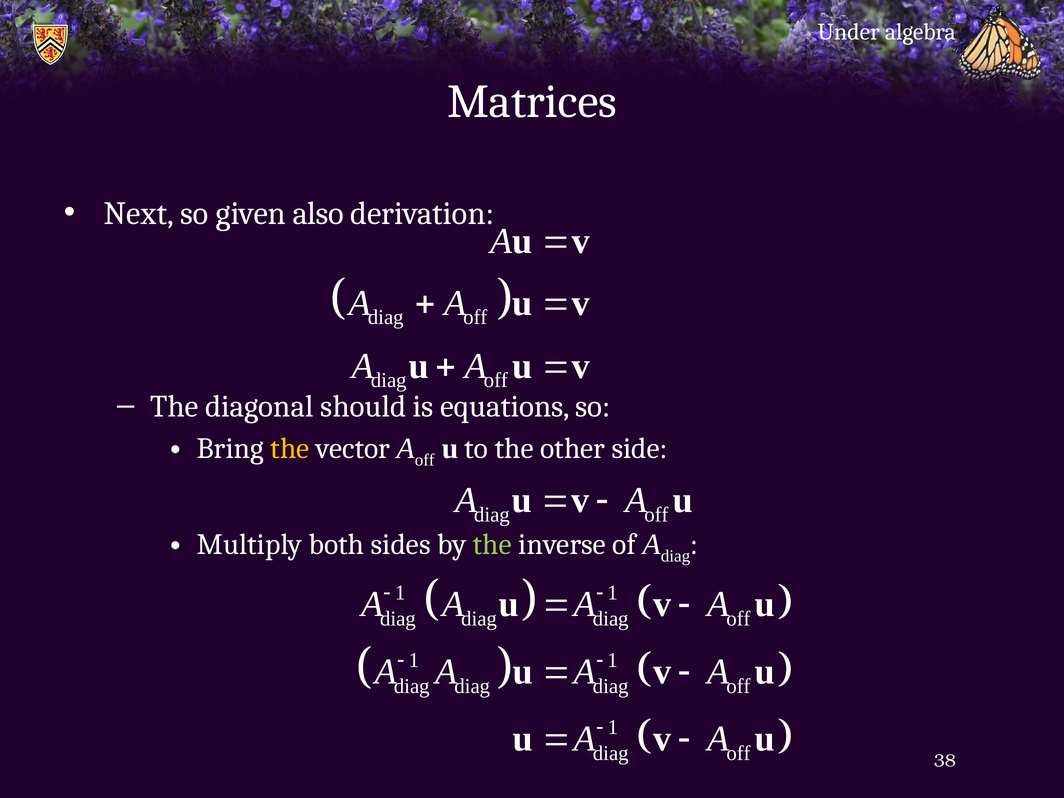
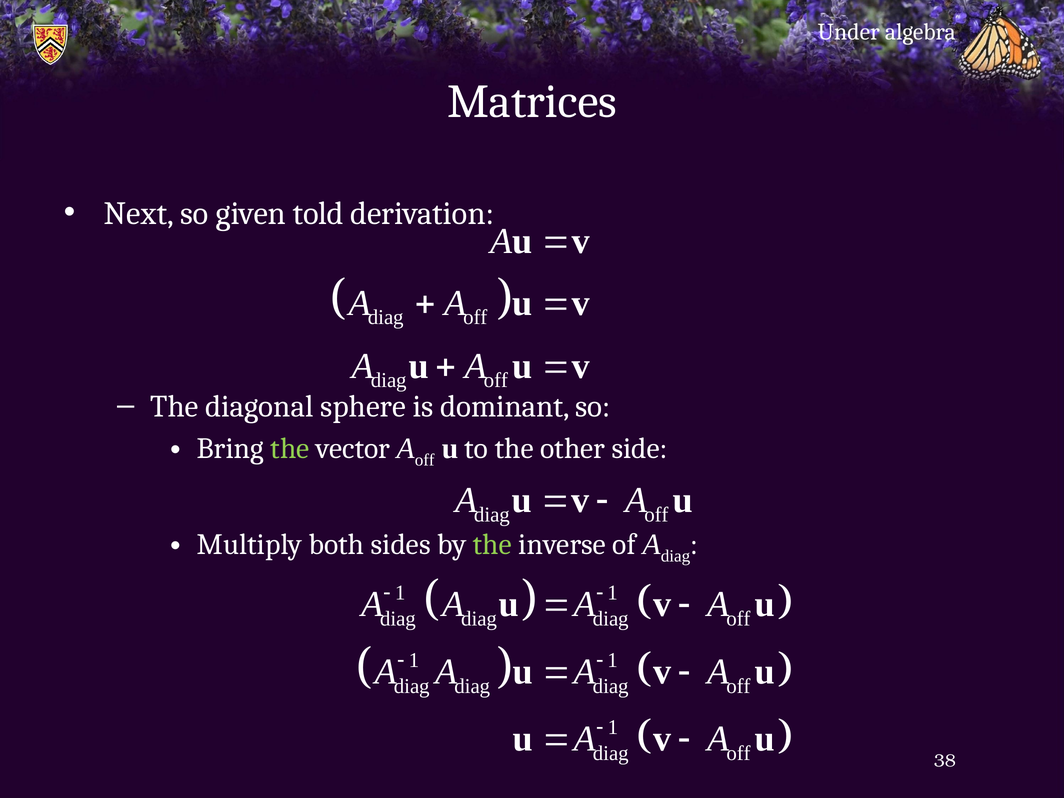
also: also -> told
should: should -> sphere
equations: equations -> dominant
the at (290, 449) colour: yellow -> light green
